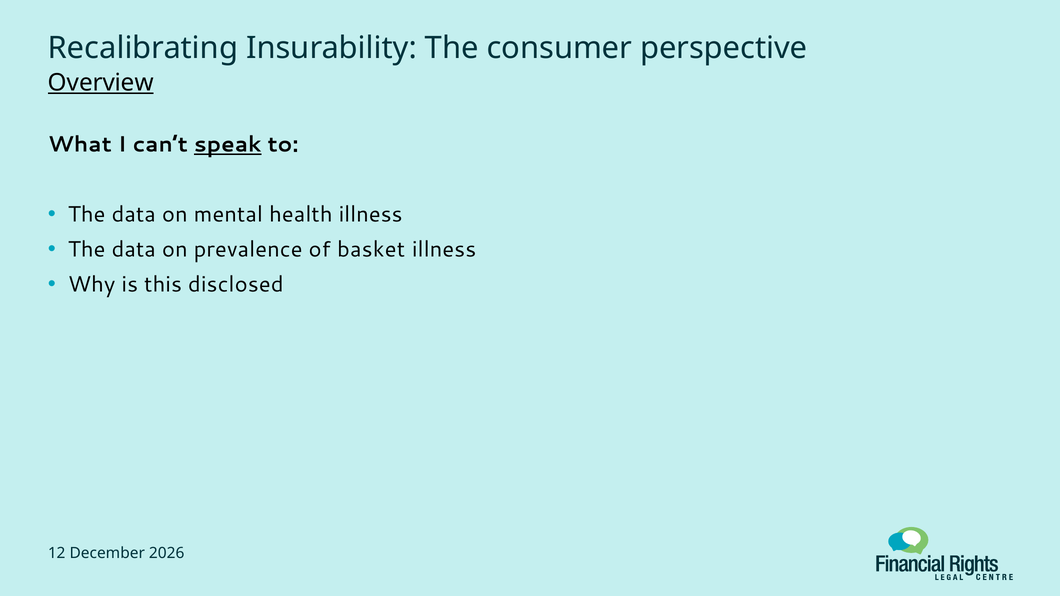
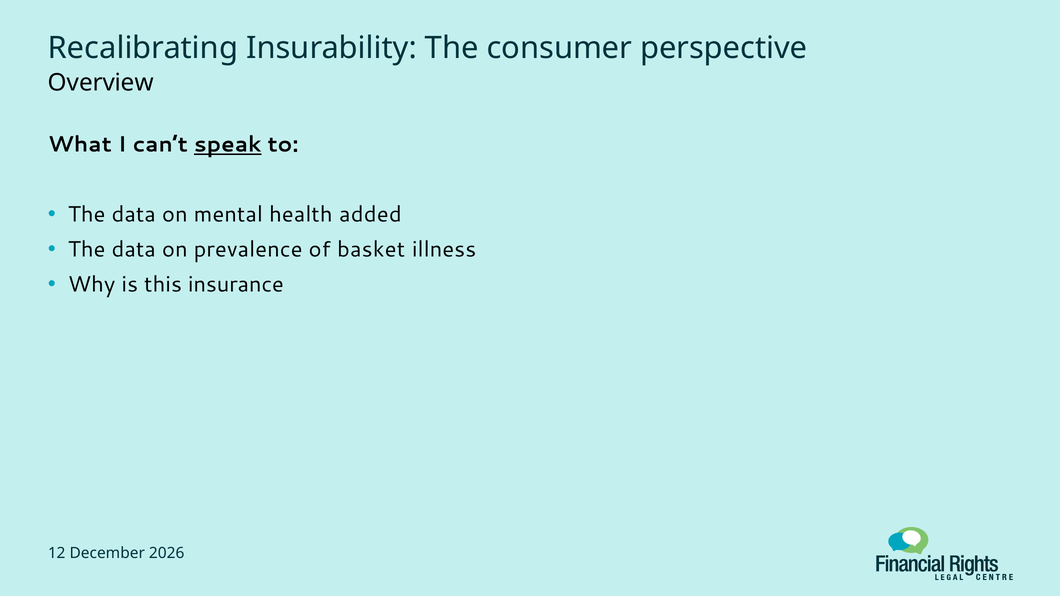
Overview underline: present -> none
health illness: illness -> added
disclosed: disclosed -> insurance
